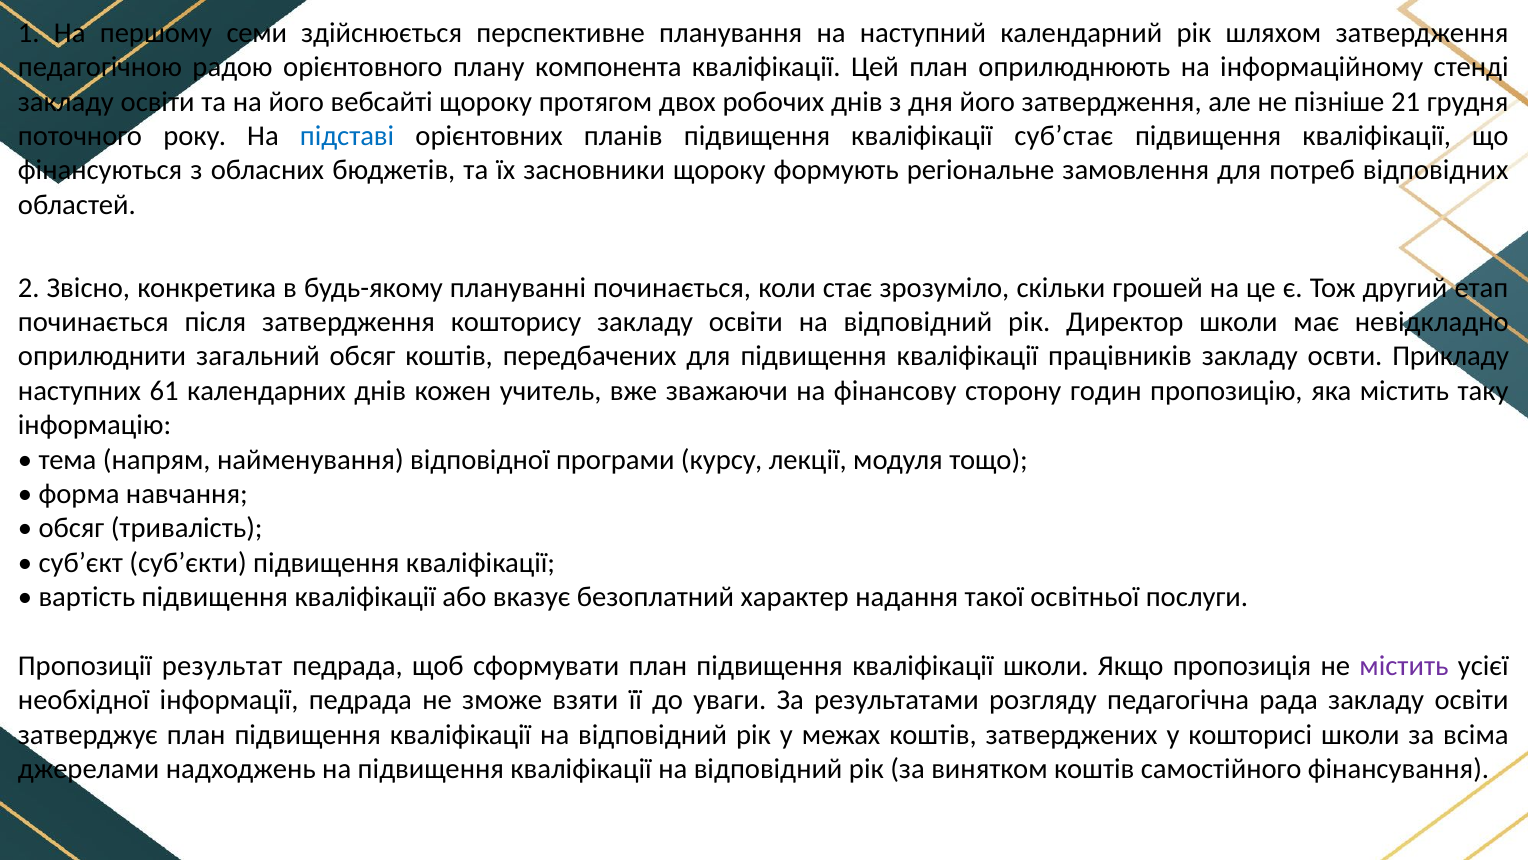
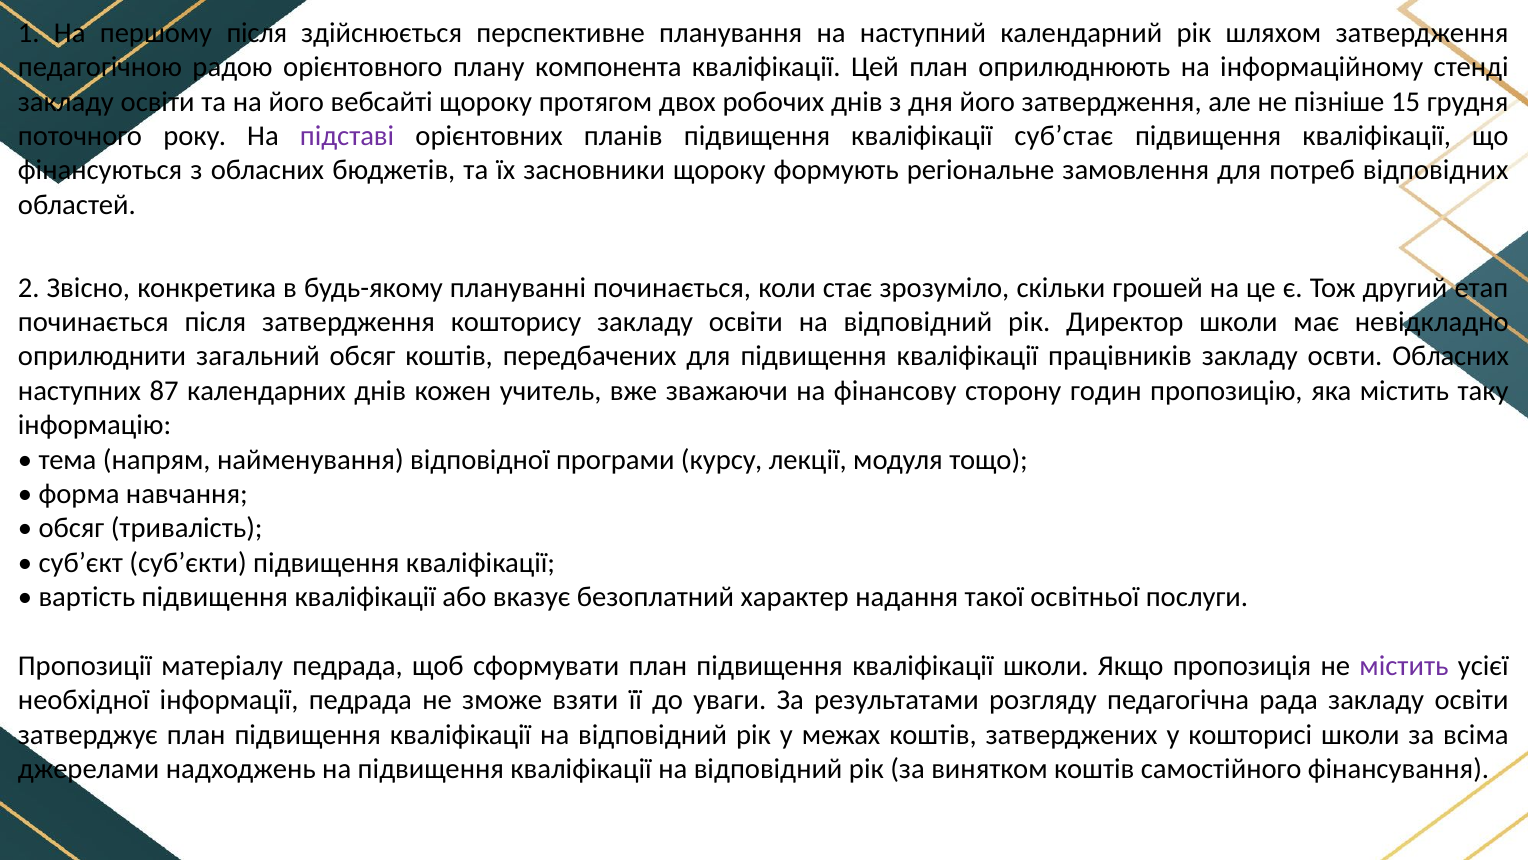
першому семи: семи -> після
21: 21 -> 15
підставі colour: blue -> purple
освти Прикладу: Прикладу -> Обласних
61: 61 -> 87
результат: результат -> матеріалу
